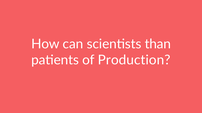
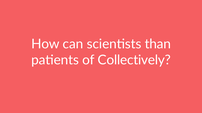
Production: Production -> Collectively
